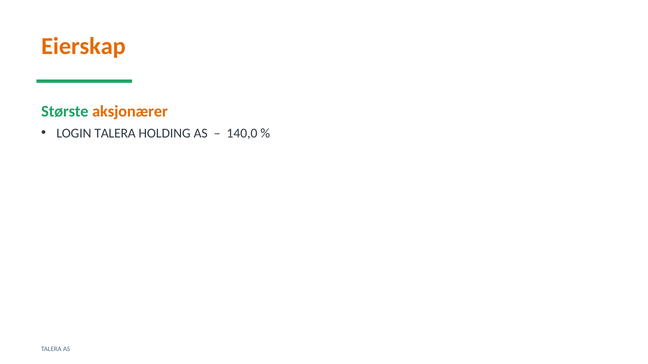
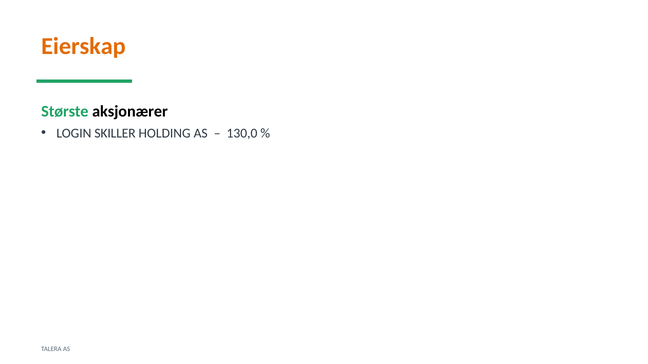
aksjonærer colour: orange -> black
LOGIN TALERA: TALERA -> SKILLER
140,0: 140,0 -> 130,0
